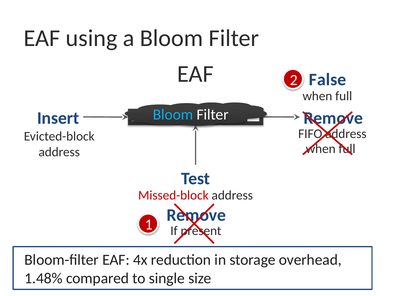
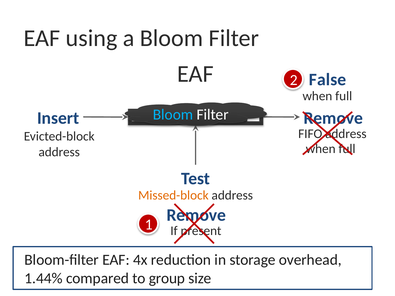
Missed-block colour: red -> orange
1.48%: 1.48% -> 1.44%
single: single -> group
